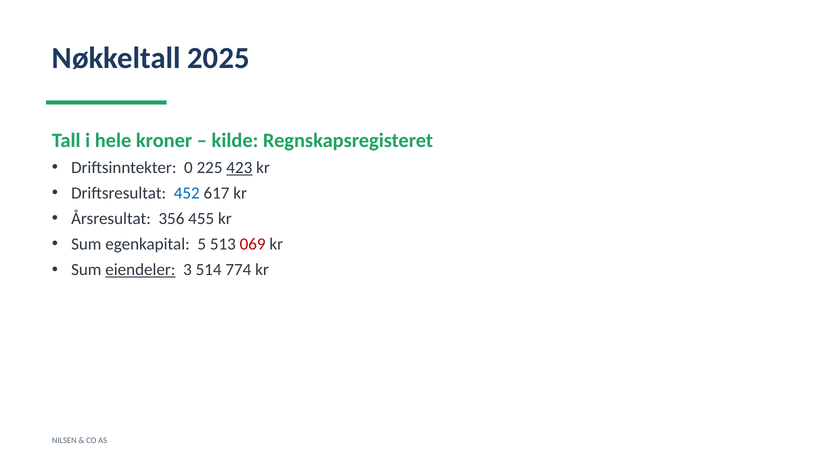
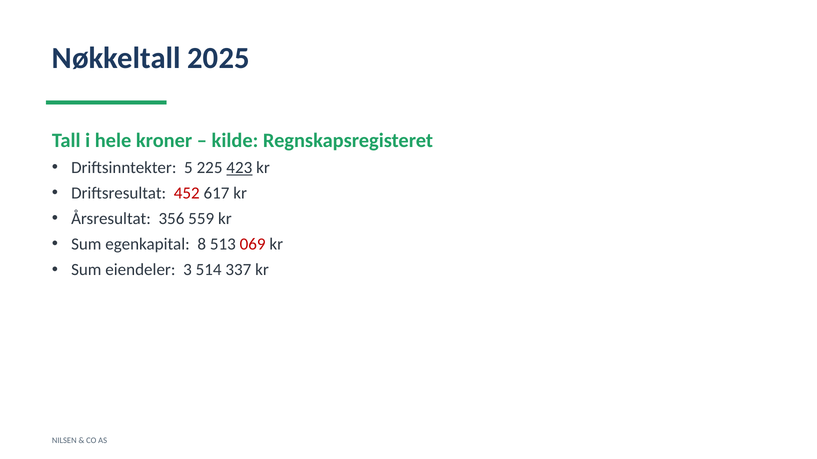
0: 0 -> 5
452 colour: blue -> red
455: 455 -> 559
5: 5 -> 8
eiendeler underline: present -> none
774: 774 -> 337
